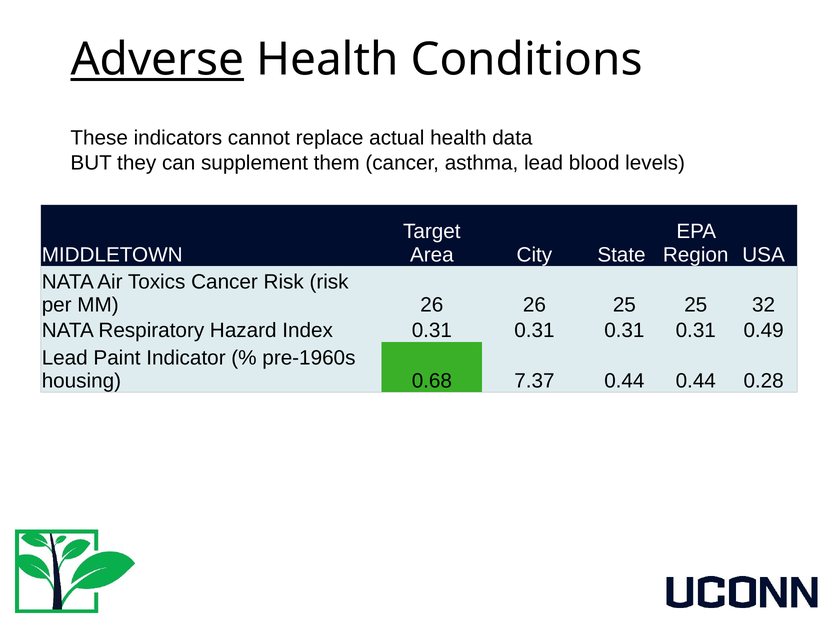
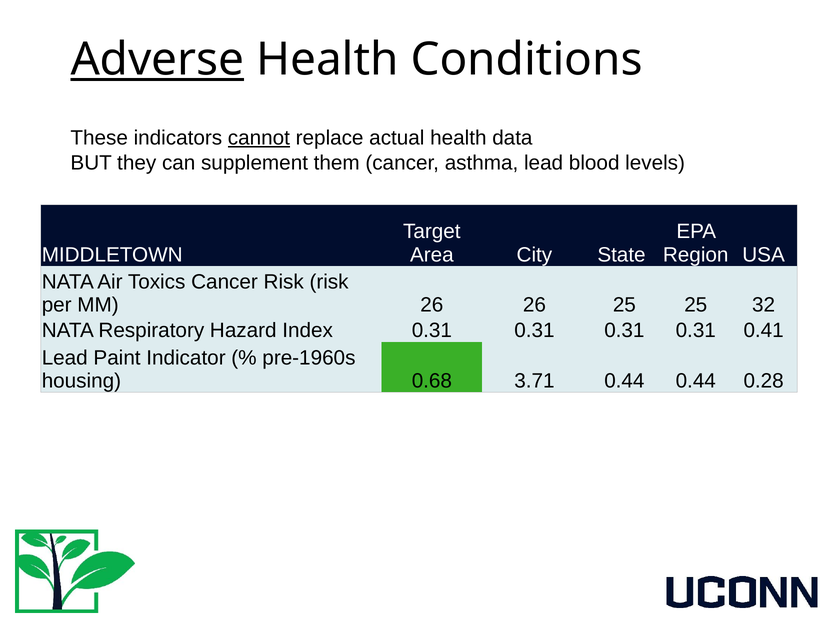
cannot underline: none -> present
0.49: 0.49 -> 0.41
7.37: 7.37 -> 3.71
